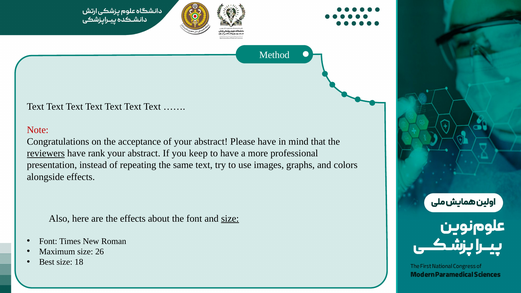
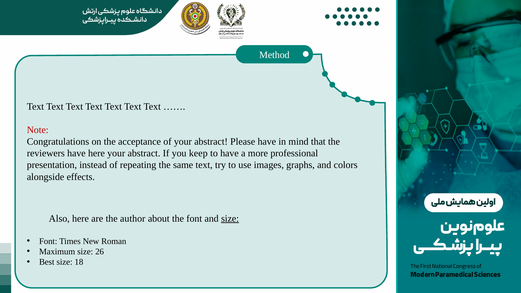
reviewers underline: present -> none
have rank: rank -> here
the effects: effects -> author
